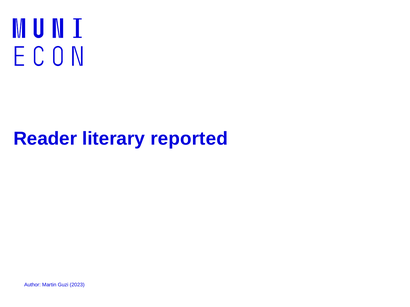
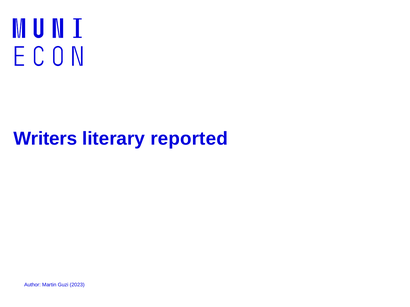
Reader: Reader -> Writers
